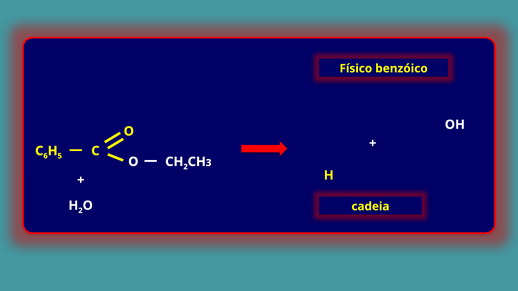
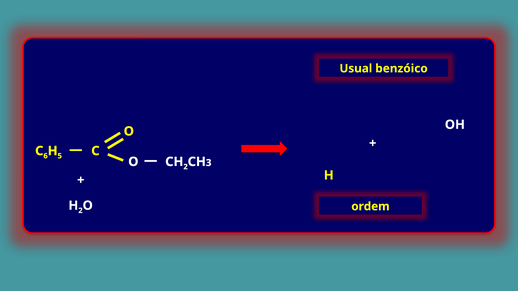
Físico: Físico -> Usual
cadeia: cadeia -> ordem
